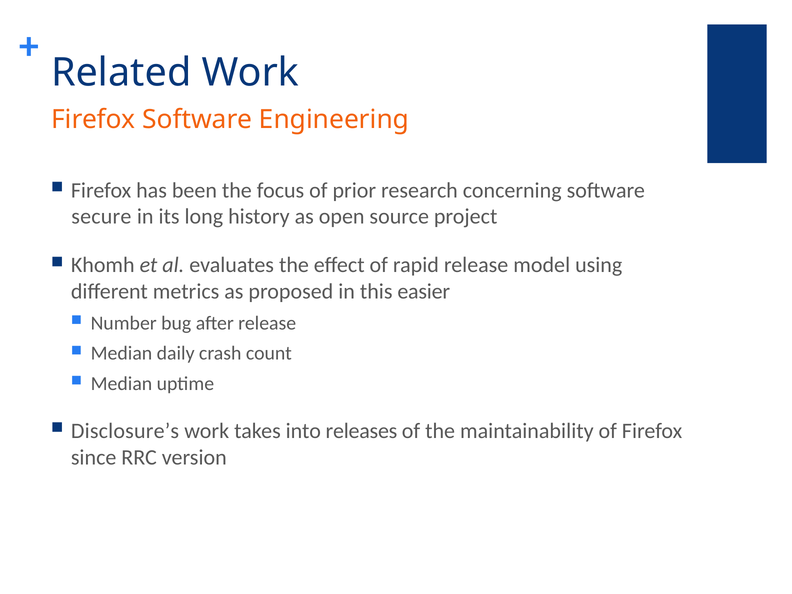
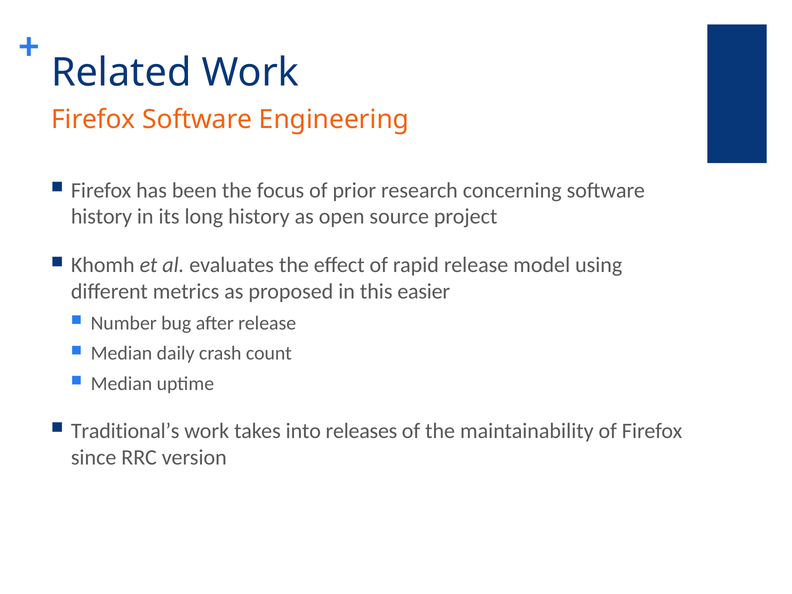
secure at (101, 217): secure -> history
Disclosure’s: Disclosure’s -> Traditional’s
